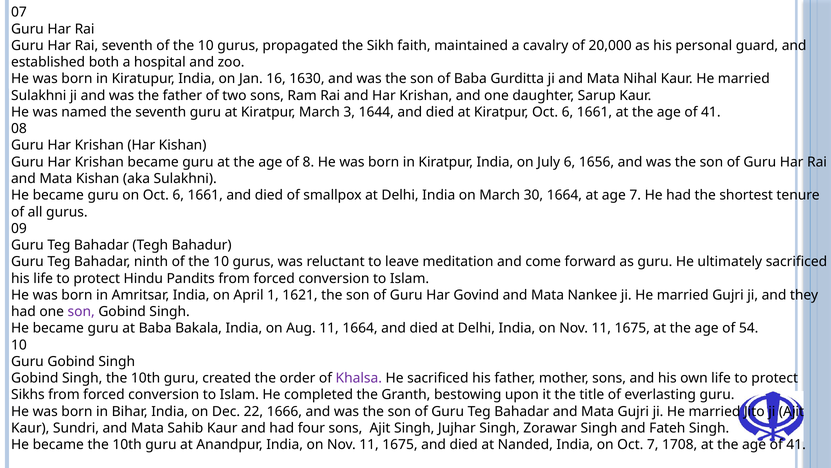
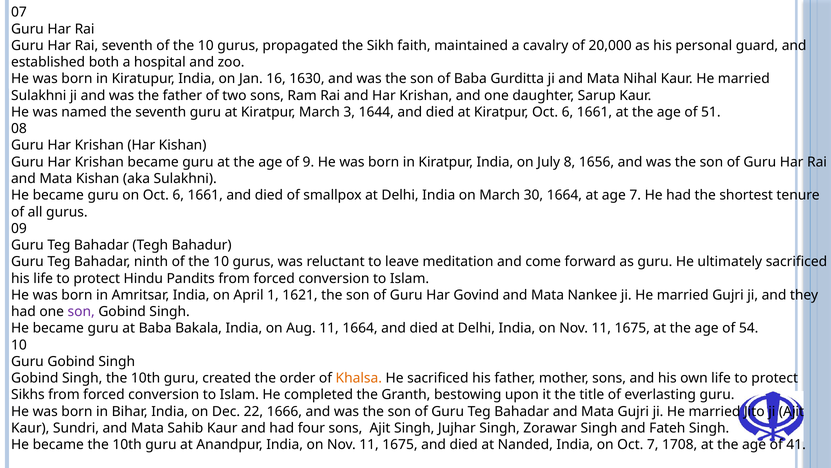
41 at (711, 112): 41 -> 51
8: 8 -> 9
July 6: 6 -> 8
Khalsa colour: purple -> orange
